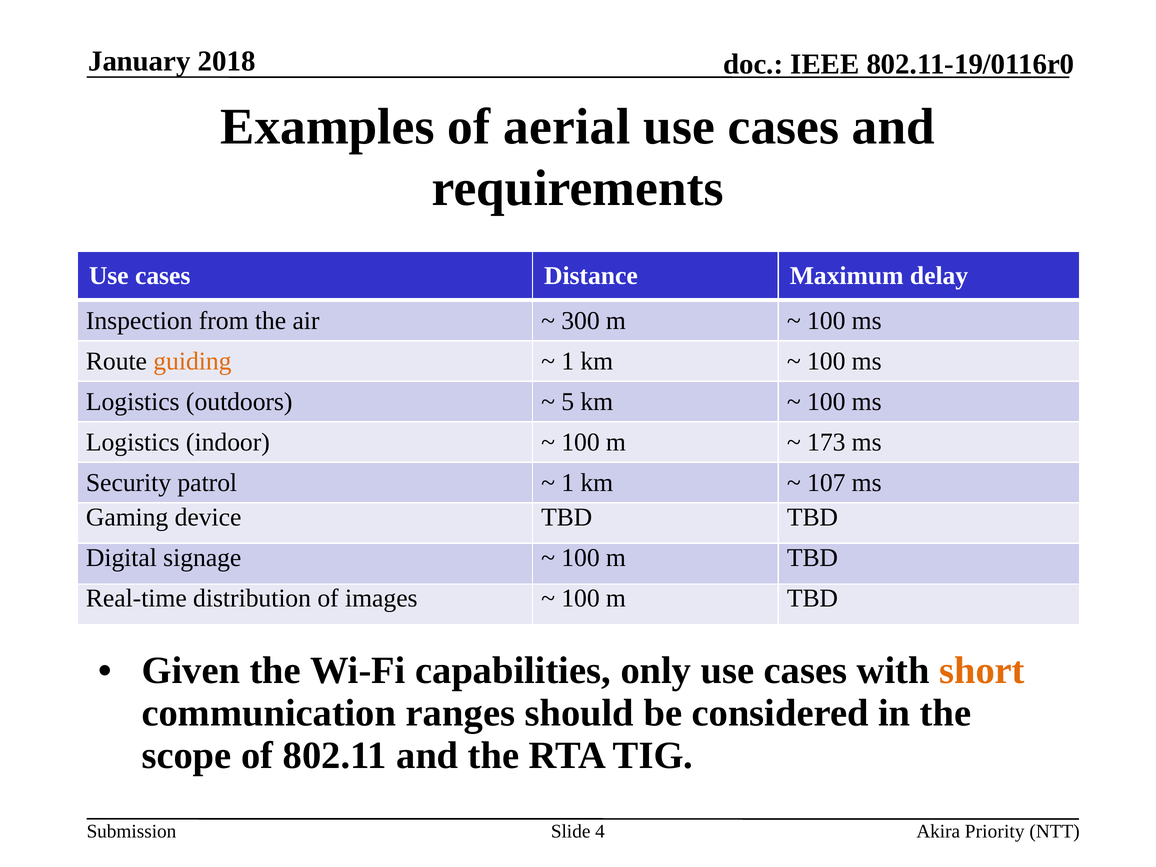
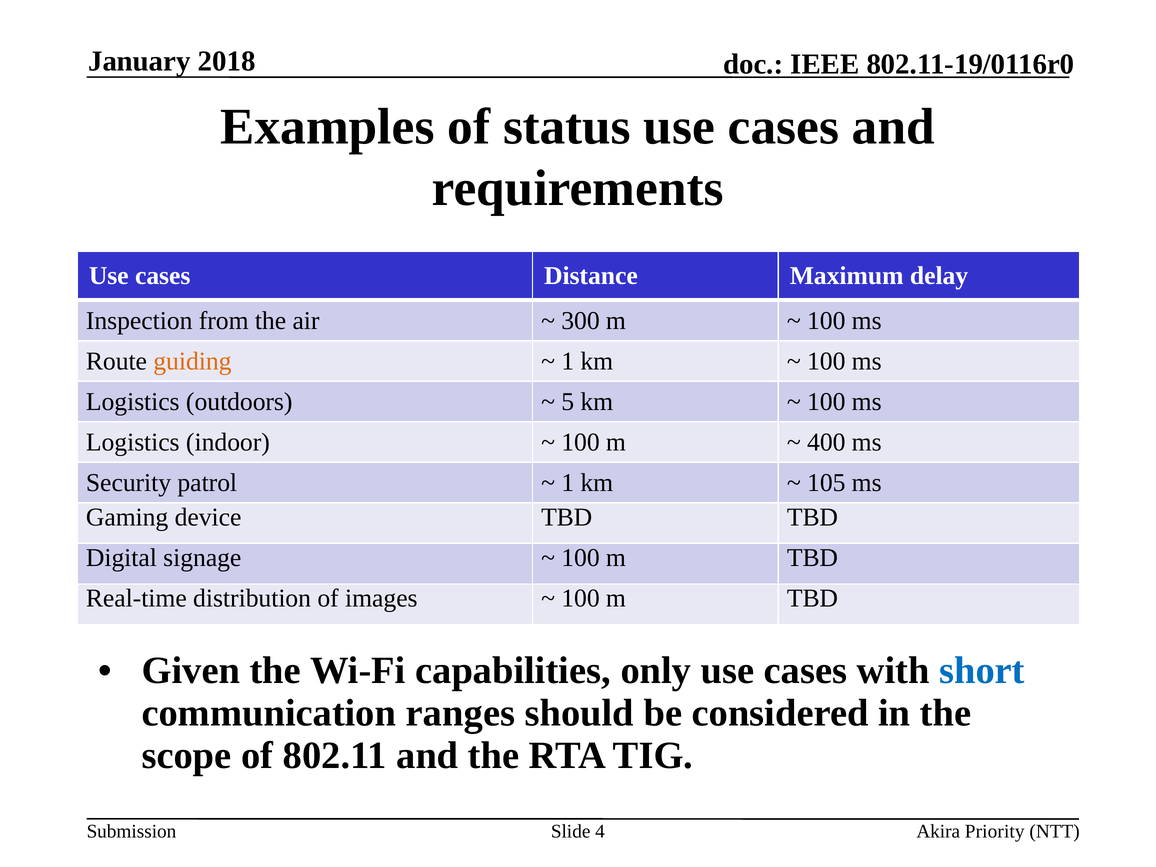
aerial: aerial -> status
173: 173 -> 400
107: 107 -> 105
short colour: orange -> blue
